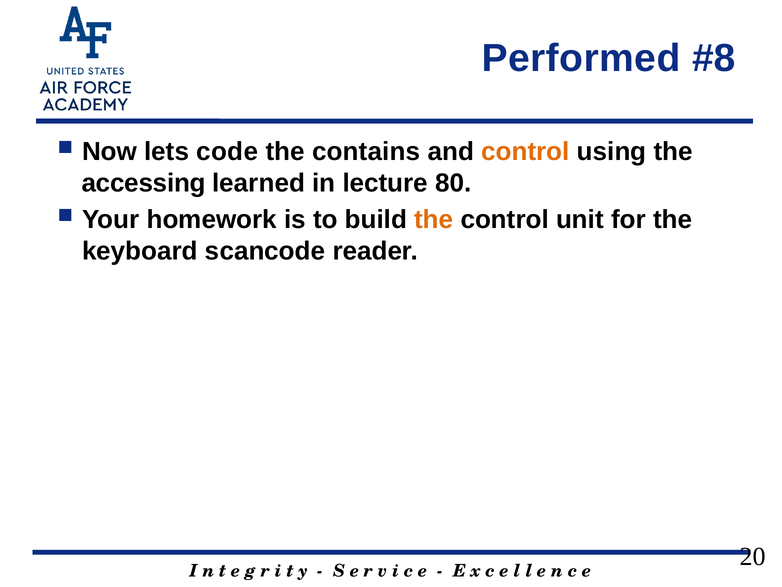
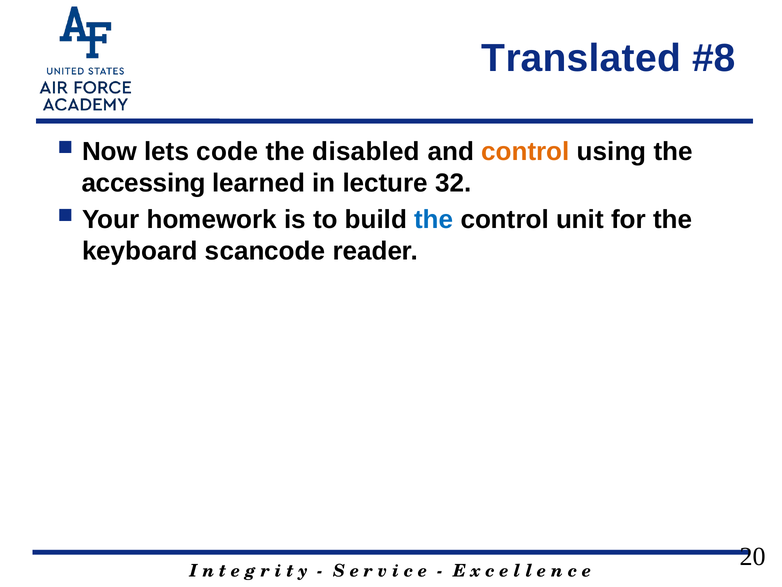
Performed: Performed -> Translated
contains: contains -> disabled
80: 80 -> 32
the at (434, 219) colour: orange -> blue
